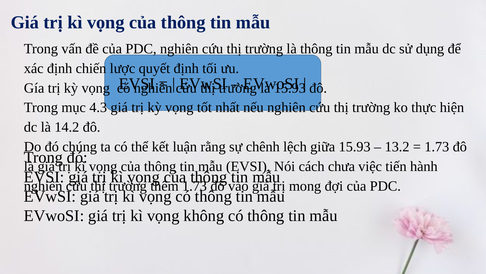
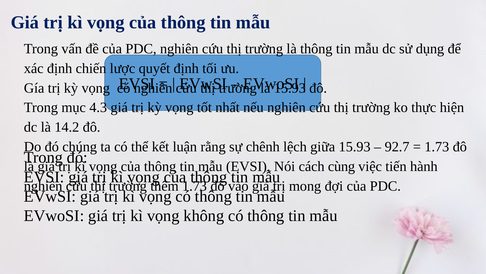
13.2: 13.2 -> 92.7
chưa: chưa -> cùng
